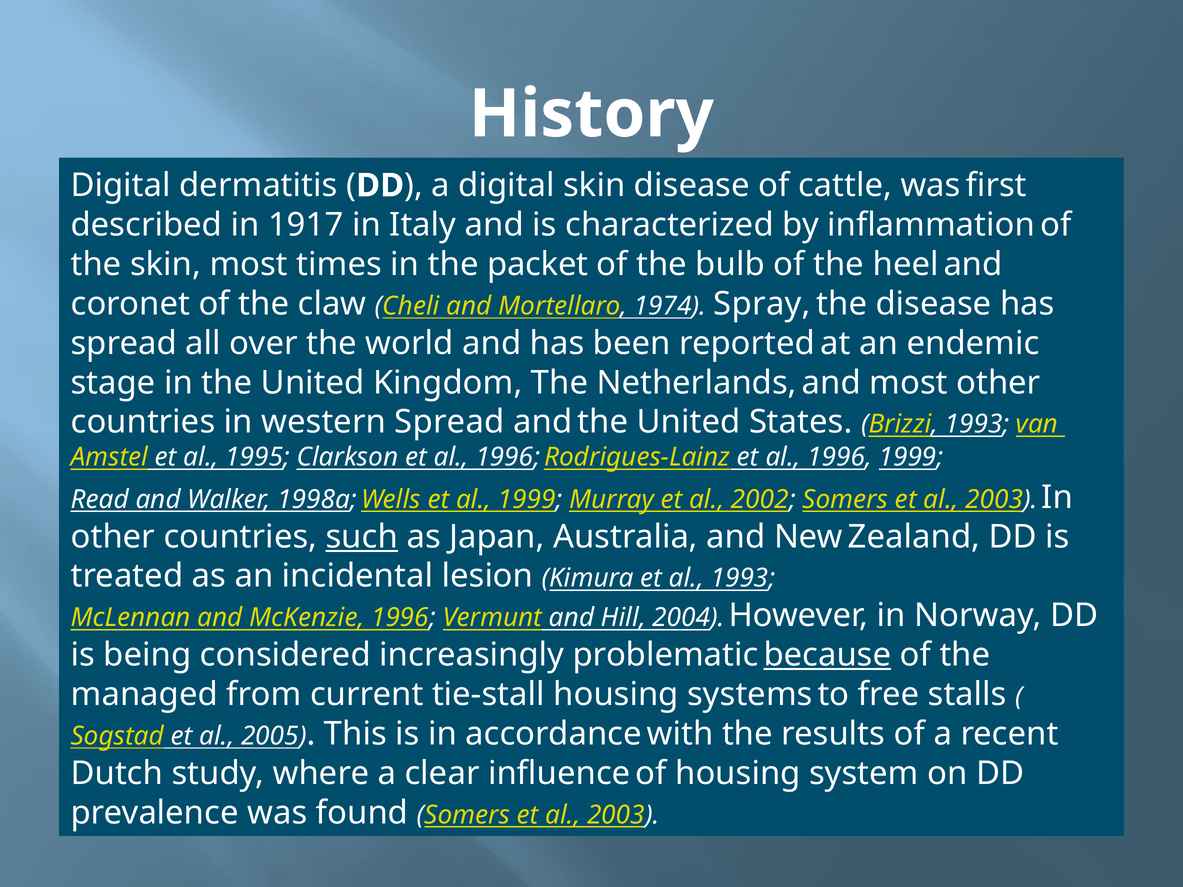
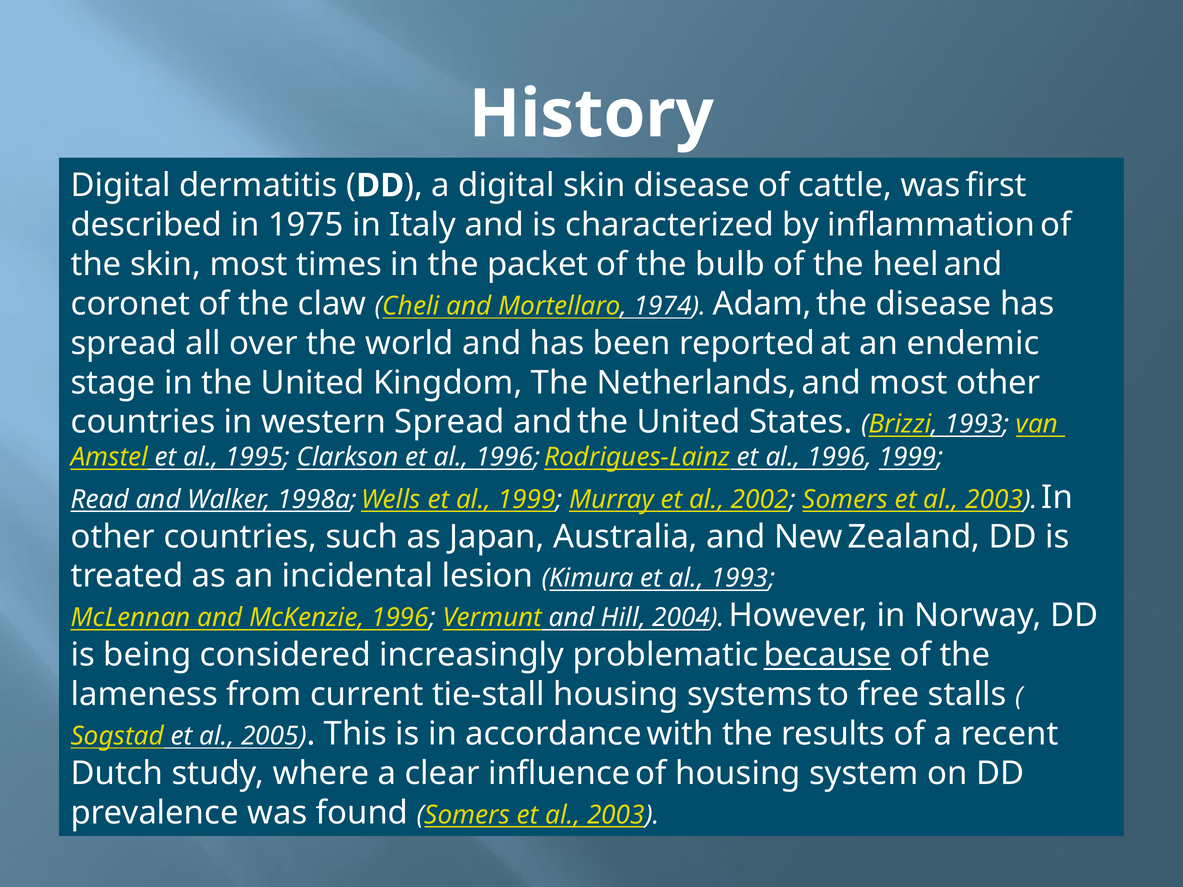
1917: 1917 -> 1975
Spray: Spray -> Adam
such underline: present -> none
managed: managed -> lameness
